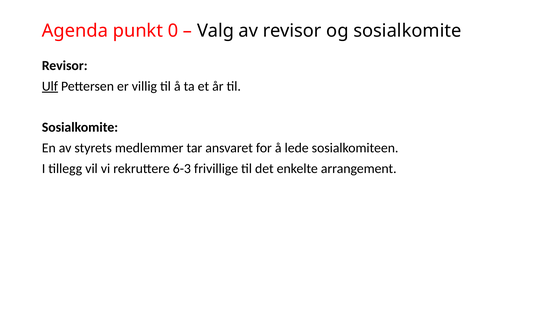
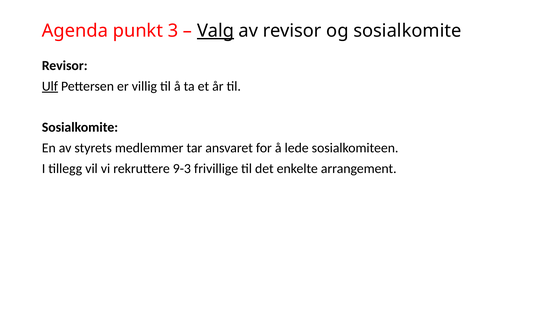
0: 0 -> 3
Valg underline: none -> present
6-3: 6-3 -> 9-3
